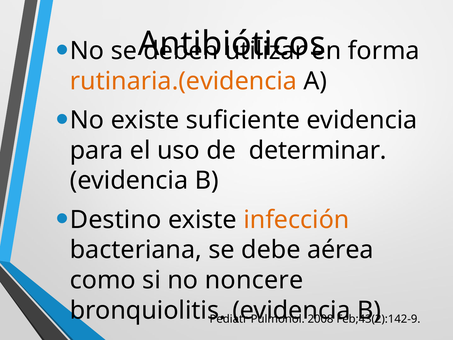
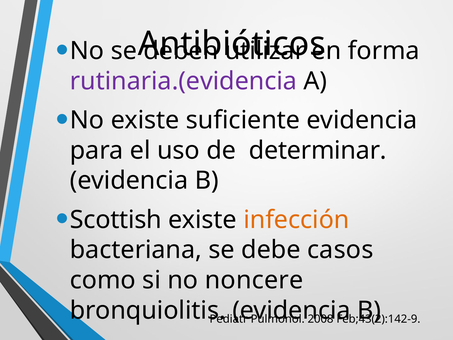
rutinaria.(evidencia colour: orange -> purple
Destino: Destino -> Scottish
aérea: aérea -> casos
